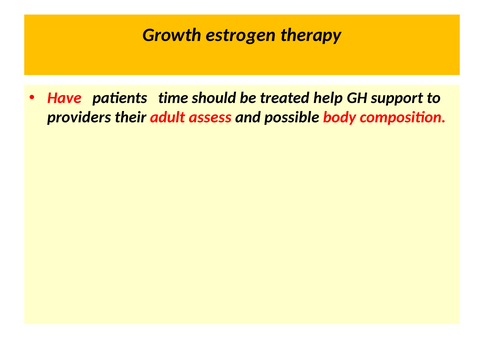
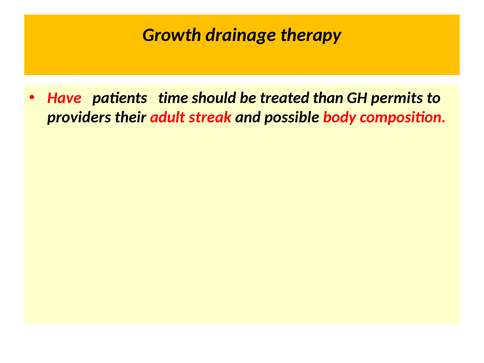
estrogen: estrogen -> drainage
help: help -> than
support: support -> permits
assess: assess -> streak
